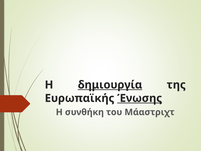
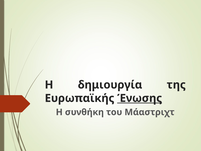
δημιουργία underline: present -> none
